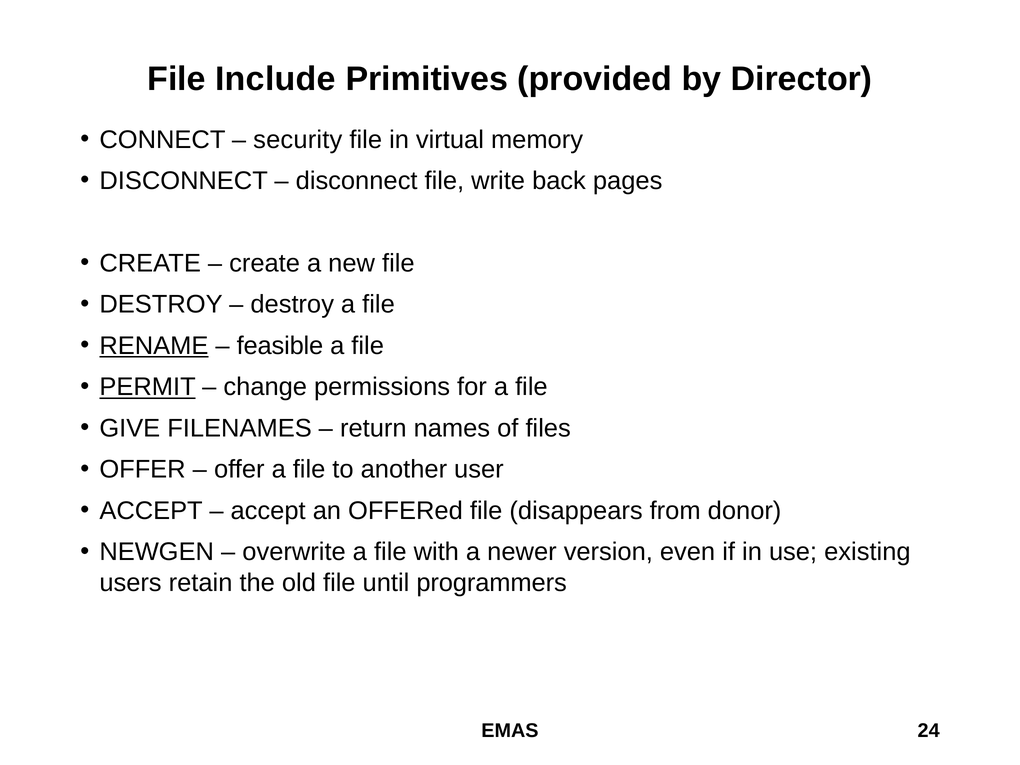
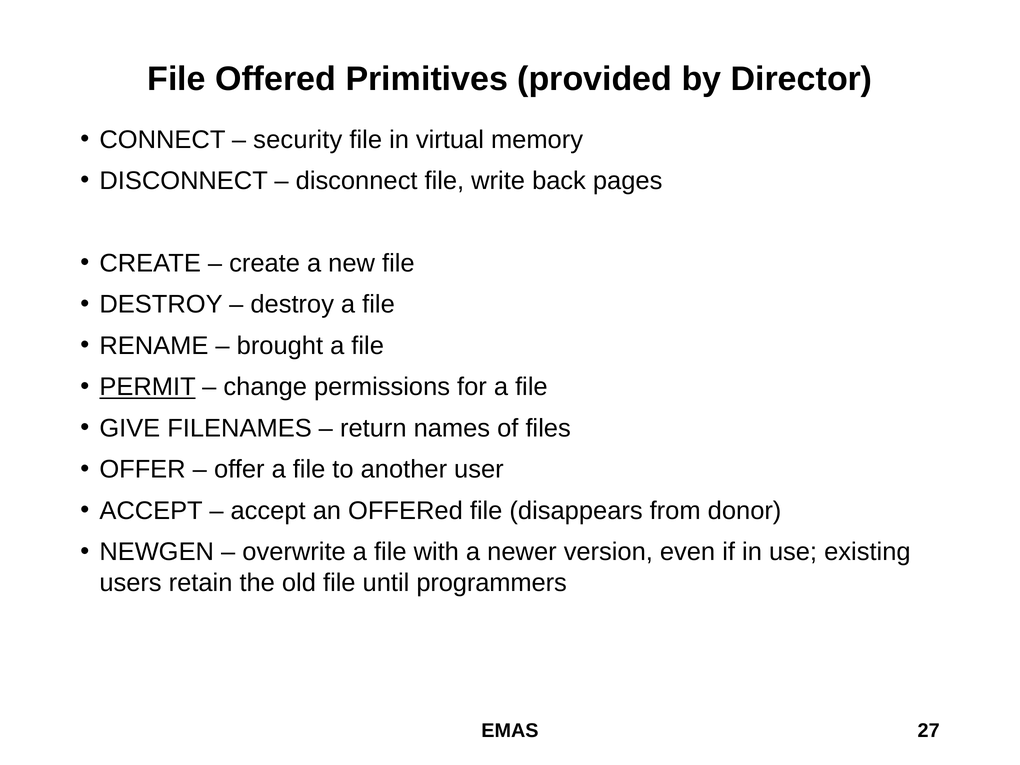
File Include: Include -> Offered
RENAME underline: present -> none
feasible: feasible -> brought
24: 24 -> 27
